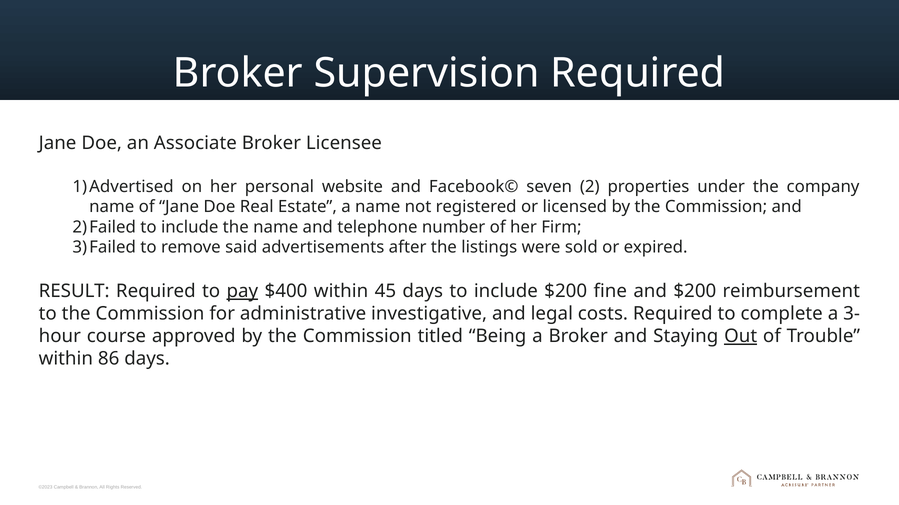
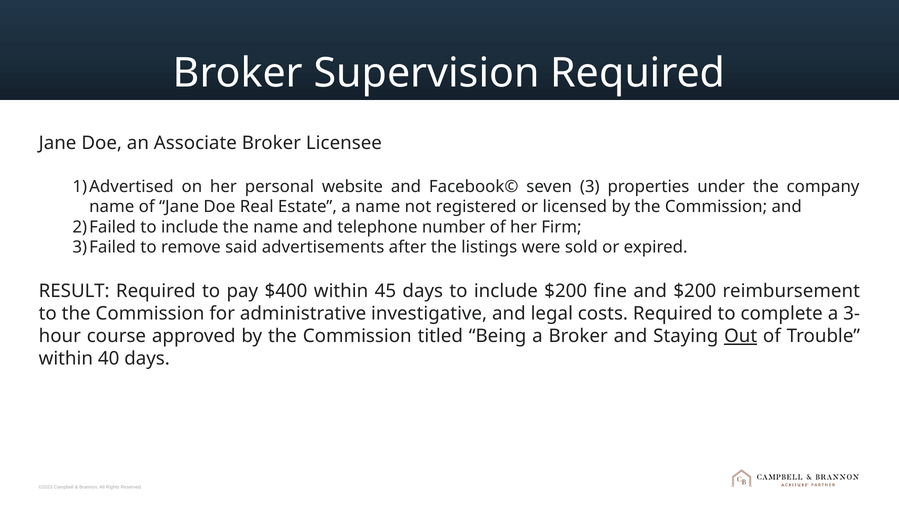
2: 2 -> 3
pay underline: present -> none
86: 86 -> 40
